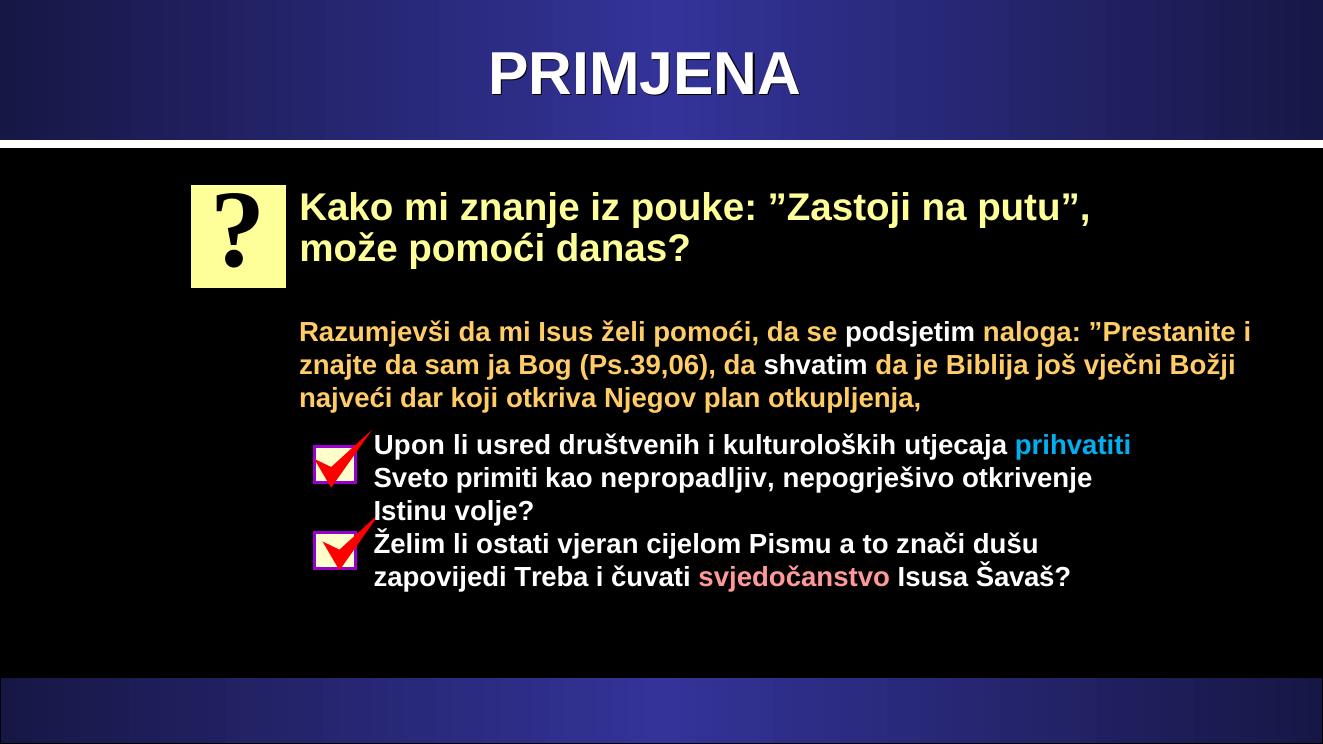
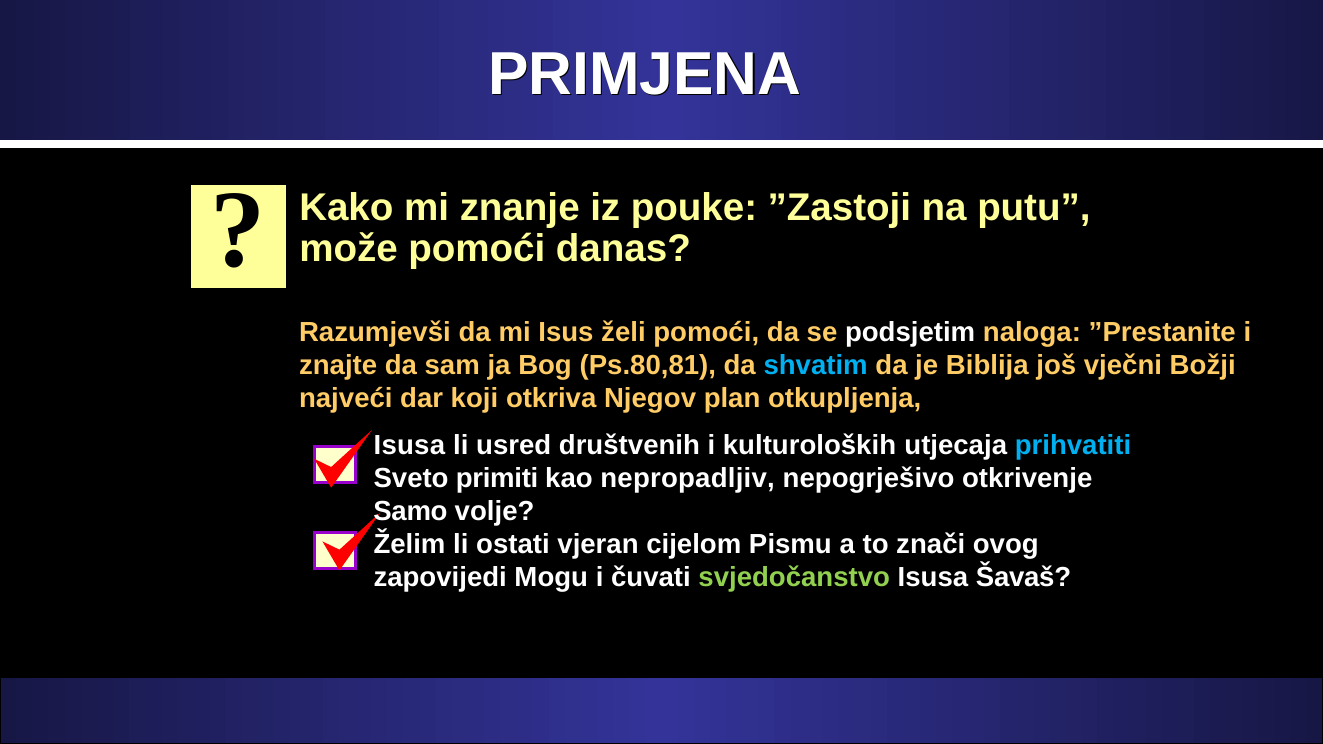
Ps.39,06: Ps.39,06 -> Ps.80,81
shvatim colour: white -> light blue
Upon at (409, 445): Upon -> Isusa
Istinu: Istinu -> Samo
dušu: dušu -> ovog
Treba: Treba -> Mogu
svjedočanstvo colour: pink -> light green
